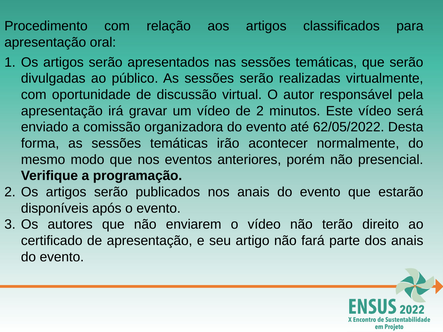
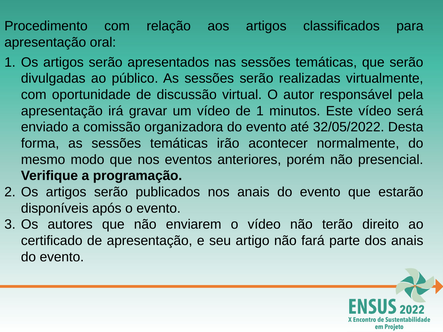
de 2: 2 -> 1
62/05/2022: 62/05/2022 -> 32/05/2022
